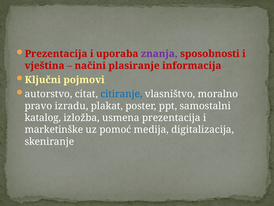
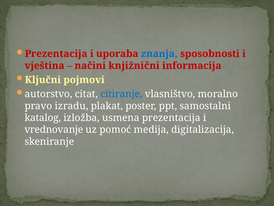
znanja colour: purple -> blue
plasiranje: plasiranje -> knjižnični
marketinške: marketinške -> vrednovanje
